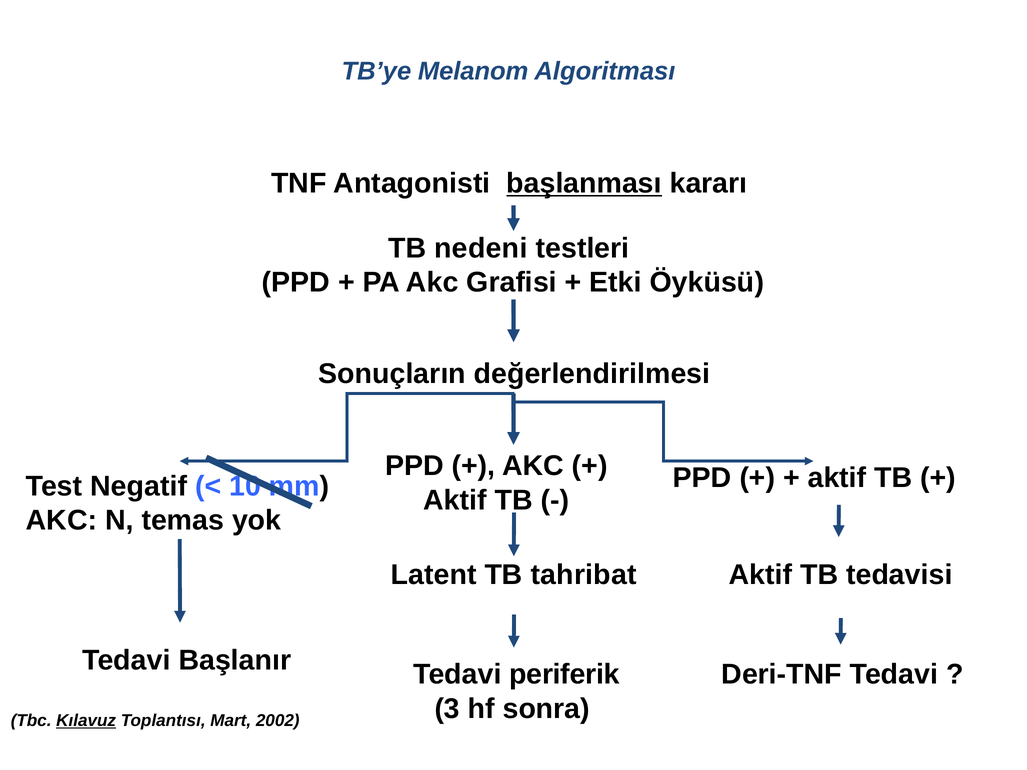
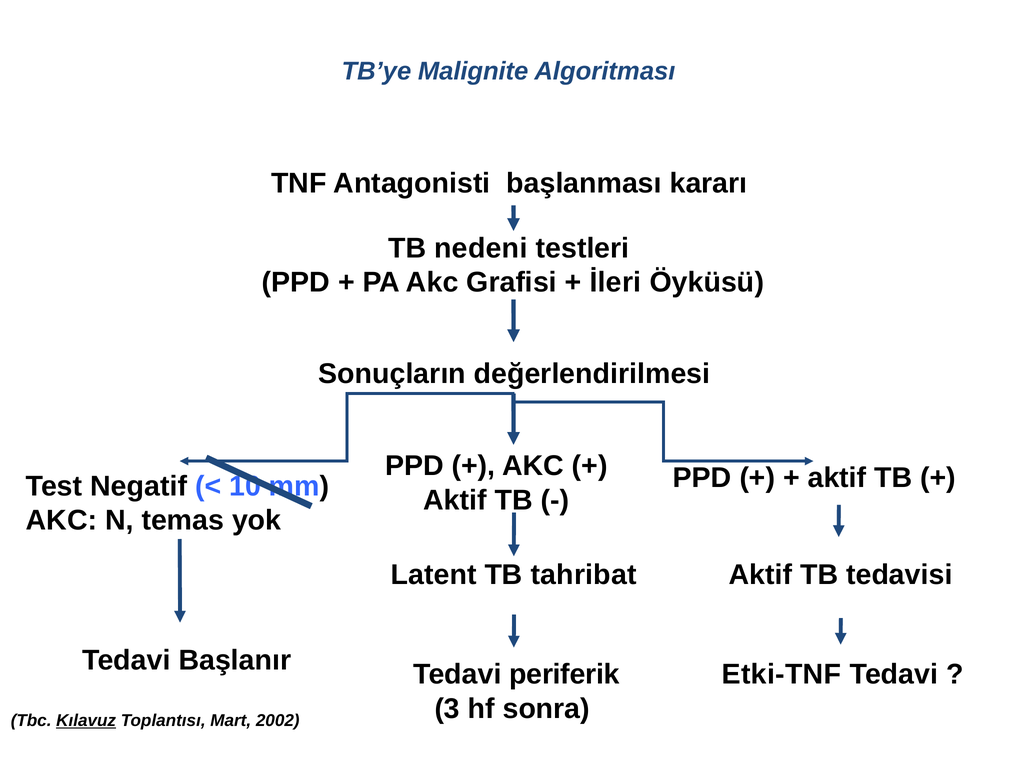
Melanom: Melanom -> Malignite
başlanması underline: present -> none
Etki: Etki -> İleri
Deri-TNF: Deri-TNF -> Etki-TNF
